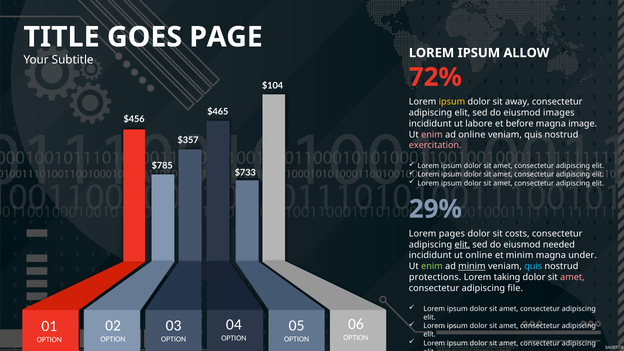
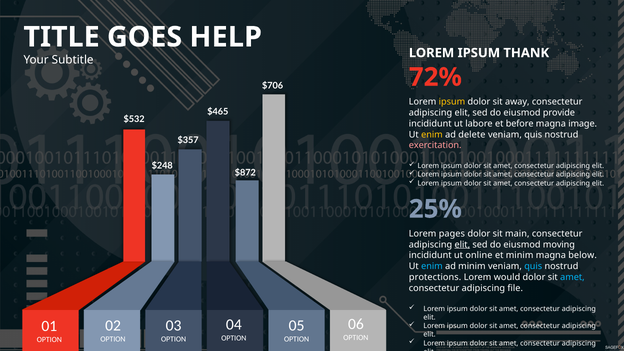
PAGE: PAGE -> HELP
ALLOW: ALLOW -> THANK
$104: $104 -> $706
images: images -> provide
$456: $456 -> $532
enim at (432, 135) colour: pink -> yellow
ad online: online -> delete
$785: $785 -> $248
$733: $733 -> $872
29%: 29% -> 25%
costs: costs -> main
needed: needed -> moving
under: under -> below
enim at (432, 266) colour: light green -> light blue
minim at (472, 266) underline: present -> none
taking: taking -> would
amet at (572, 277) colour: pink -> light blue
